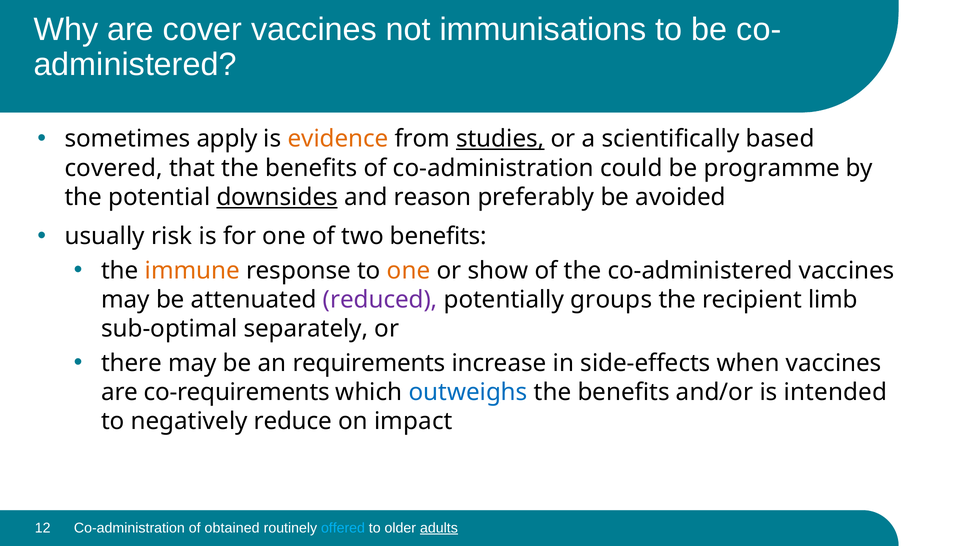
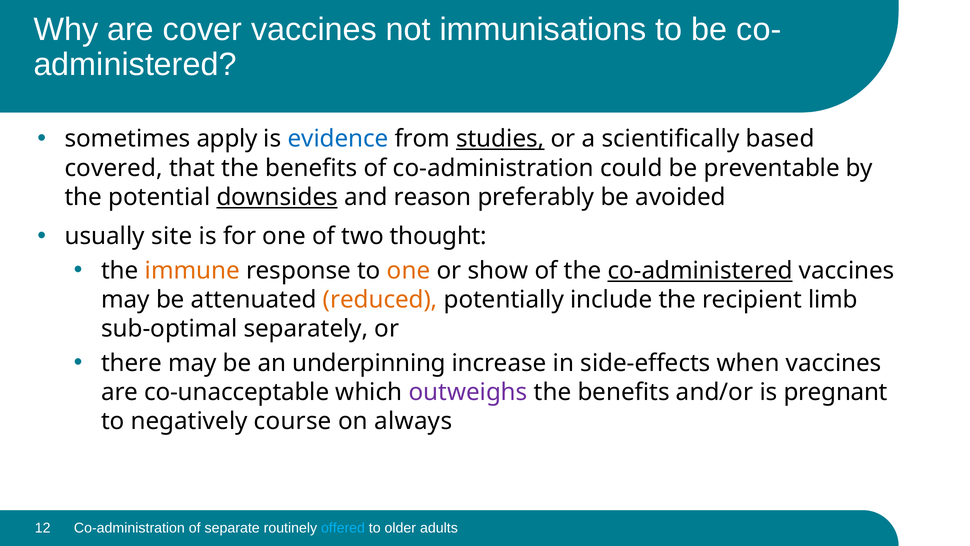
evidence colour: orange -> blue
programme: programme -> preventable
risk: risk -> site
two benefits: benefits -> thought
co-administered underline: none -> present
reduced colour: purple -> orange
groups: groups -> include
requirements: requirements -> underpinning
co-requirements: co-requirements -> co-unacceptable
outweighs colour: blue -> purple
intended: intended -> pregnant
reduce: reduce -> course
impact: impact -> always
obtained: obtained -> separate
adults underline: present -> none
